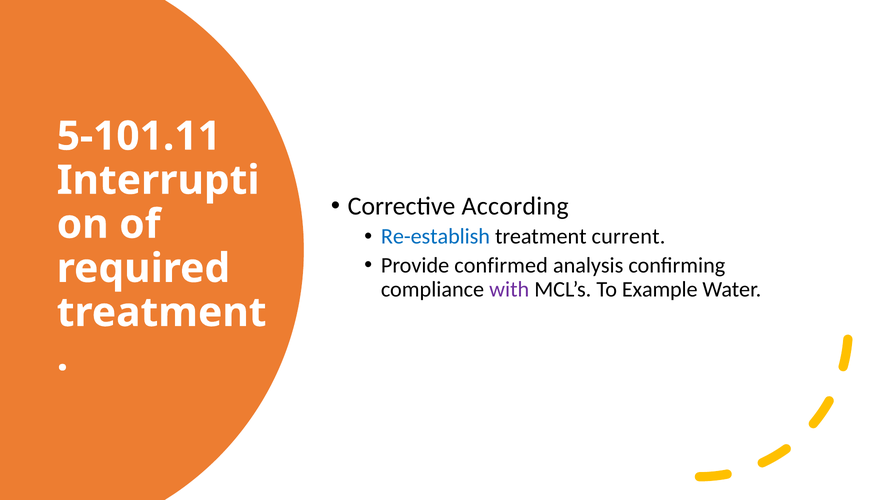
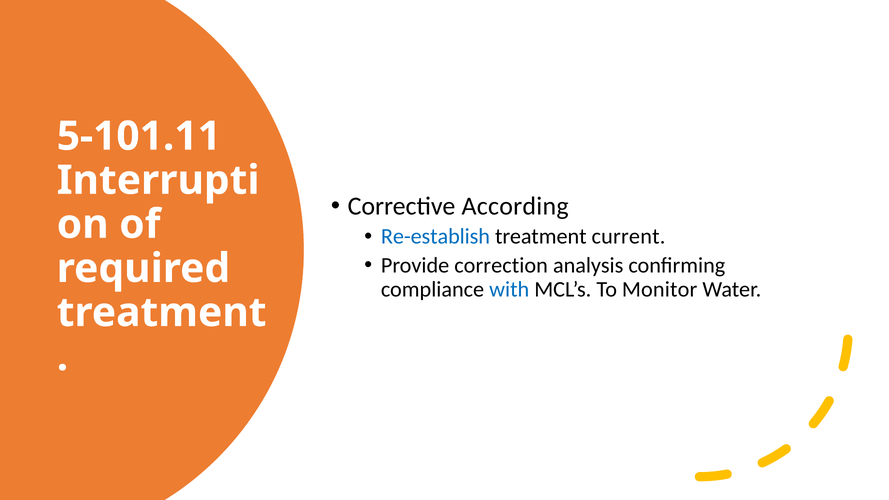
confirmed: confirmed -> correction
with colour: purple -> blue
Example: Example -> Monitor
